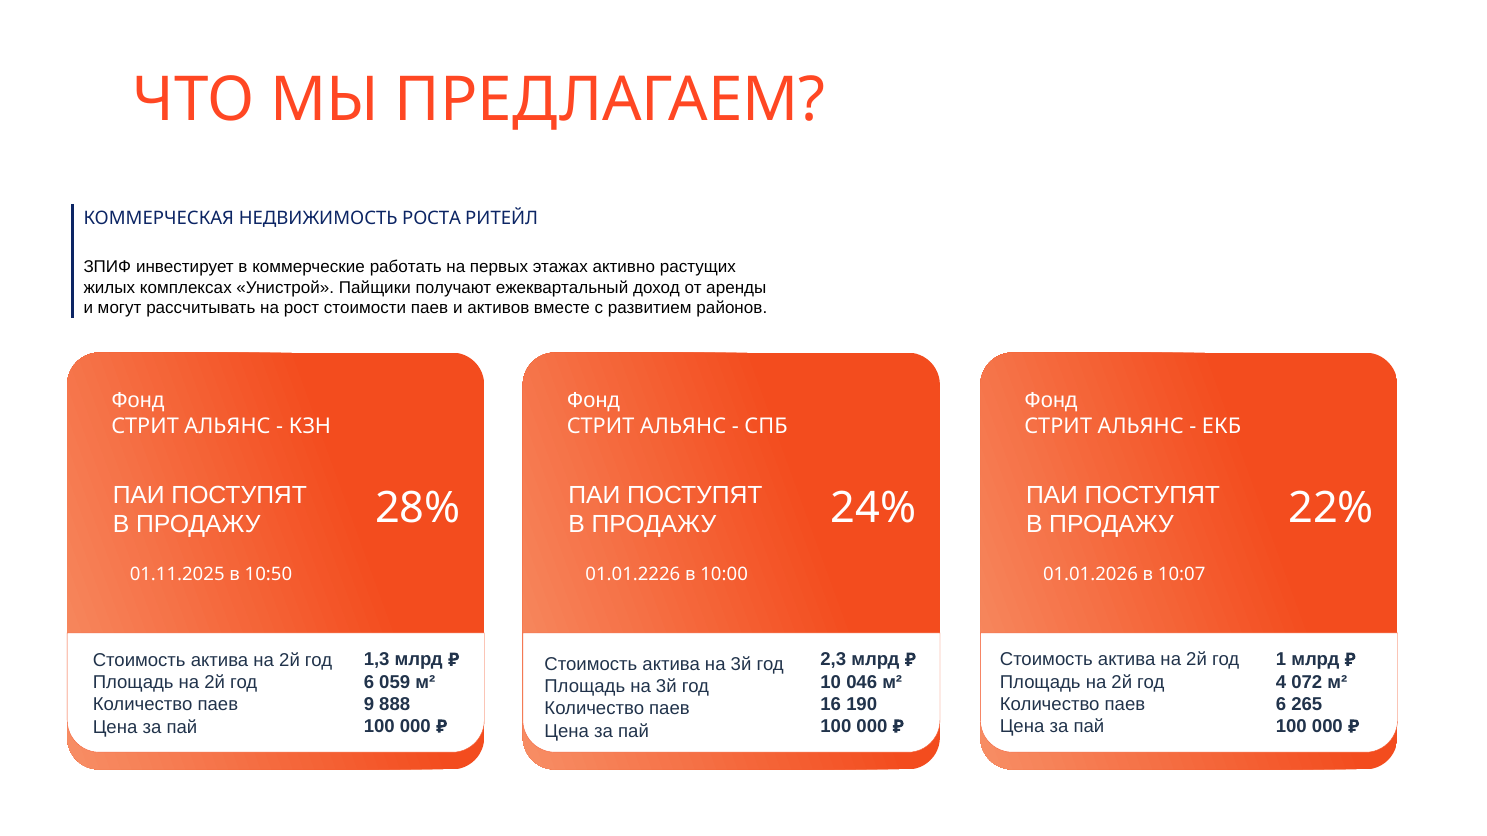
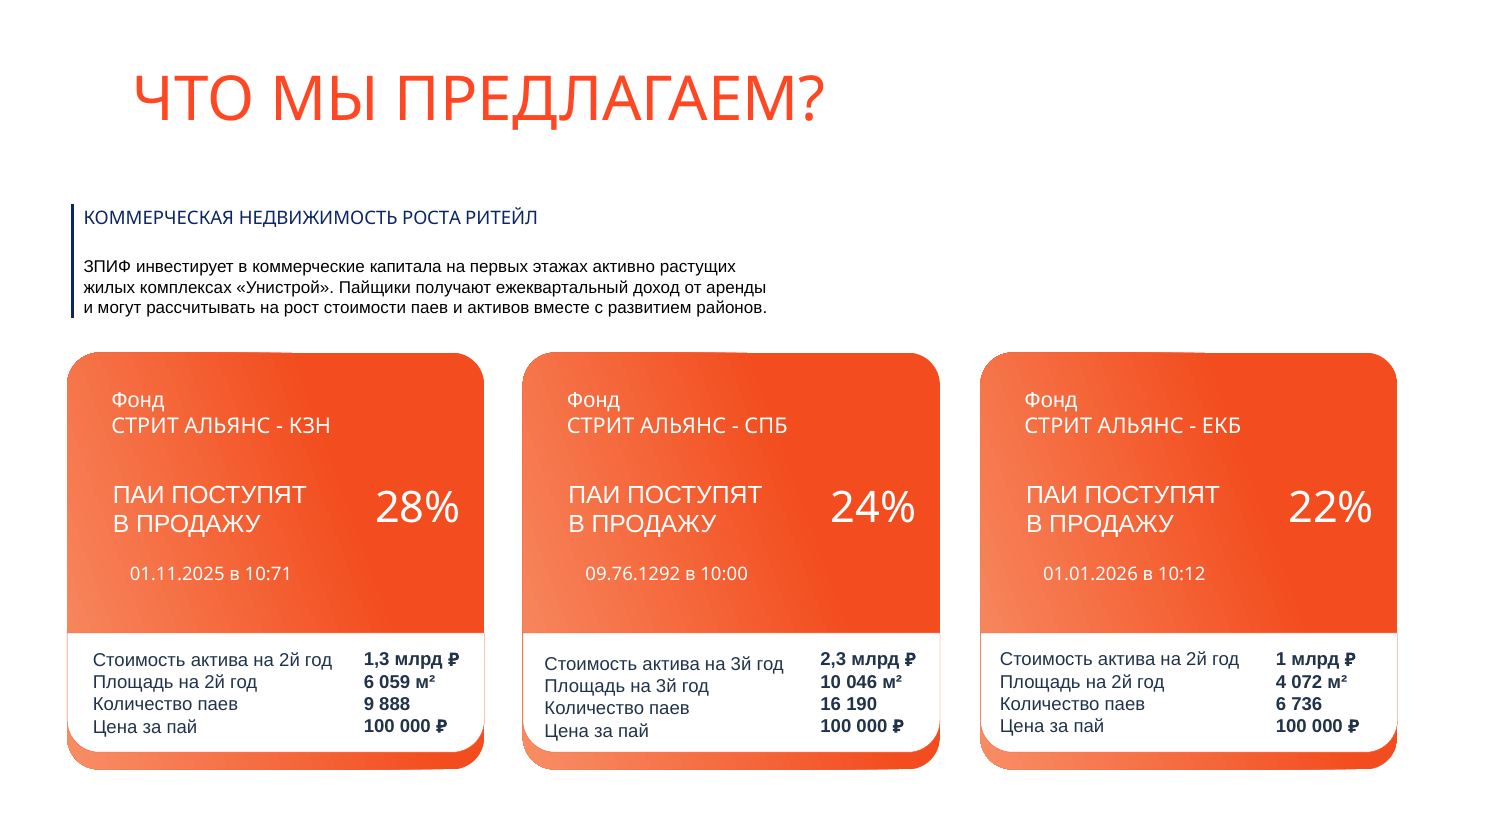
работать: работать -> капитала
10:50: 10:50 -> 10:71
01.01.2226: 01.01.2226 -> 09.76.1292
10:07: 10:07 -> 10:12
265: 265 -> 736
